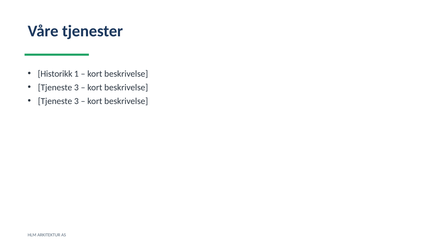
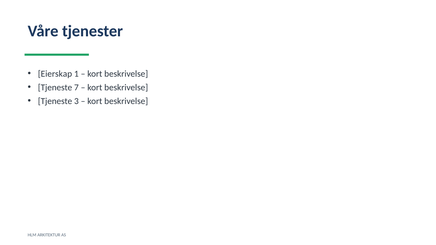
Historikk: Historikk -> Eierskap
3 at (76, 87): 3 -> 7
